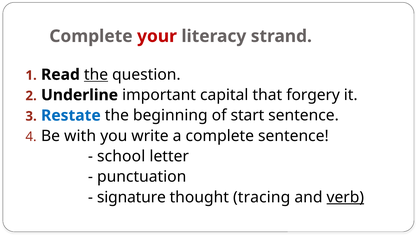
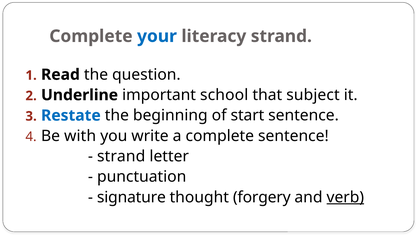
your colour: red -> blue
the at (96, 74) underline: present -> none
capital: capital -> school
forgery: forgery -> subject
school at (121, 156): school -> strand
tracing: tracing -> forgery
